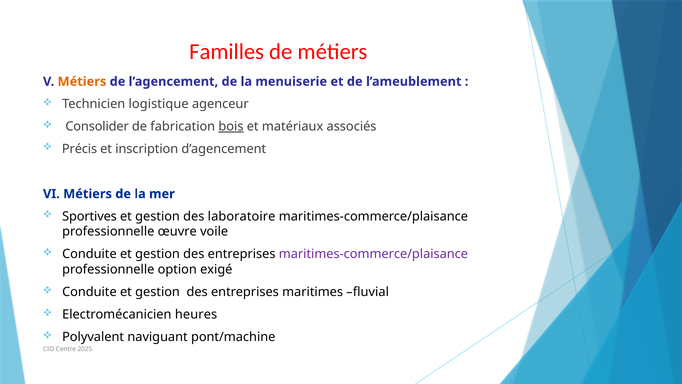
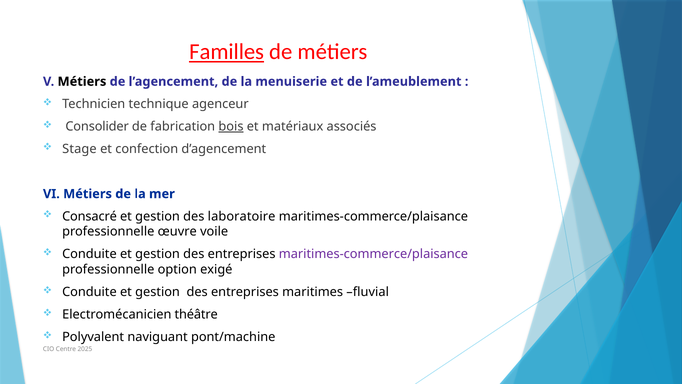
Familles underline: none -> present
Métiers at (82, 81) colour: orange -> black
logistique: logistique -> technique
Précis: Précis -> Stage
inscription: inscription -> confection
Sportives: Sportives -> Consacré
heures: heures -> théâtre
